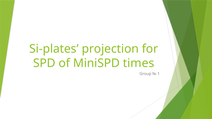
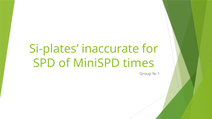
projection: projection -> inaccurate
